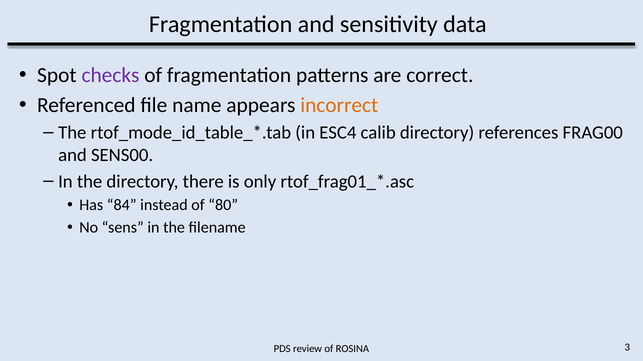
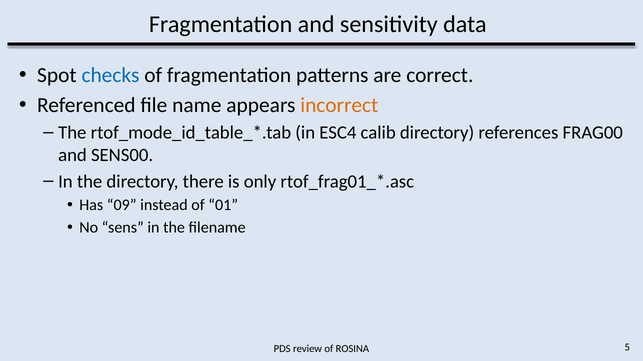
checks colour: purple -> blue
84: 84 -> 09
80: 80 -> 01
3: 3 -> 5
